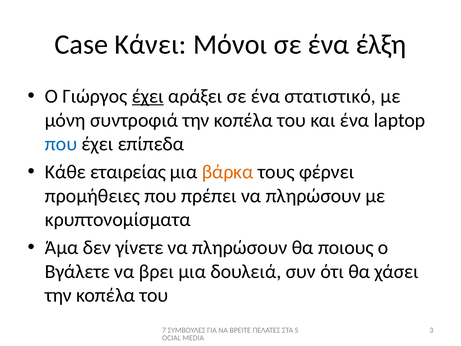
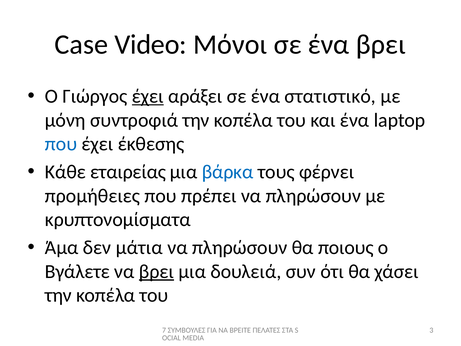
Κάνει: Κάνει -> Video
ένα έλξη: έλξη -> βρει
επίπεδα: επίπεδα -> έκθεσης
βάρκα colour: orange -> blue
γίνετε: γίνετε -> μάτια
βρει at (156, 271) underline: none -> present
